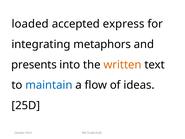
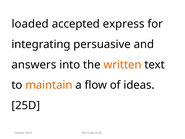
metaphors: metaphors -> persuasive
presents: presents -> answers
maintain colour: blue -> orange
